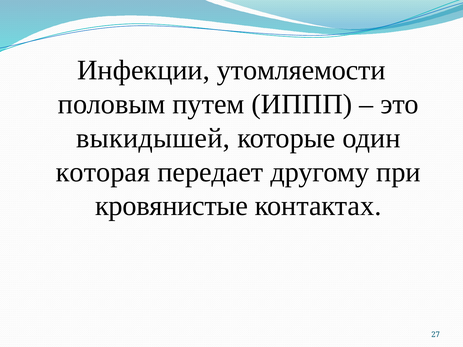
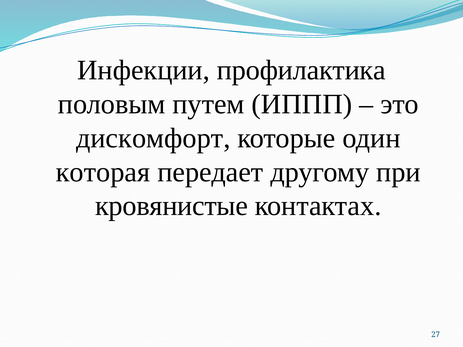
утомляемости: утомляемости -> профилактика
выкидышей: выкидышей -> дискомфорт
